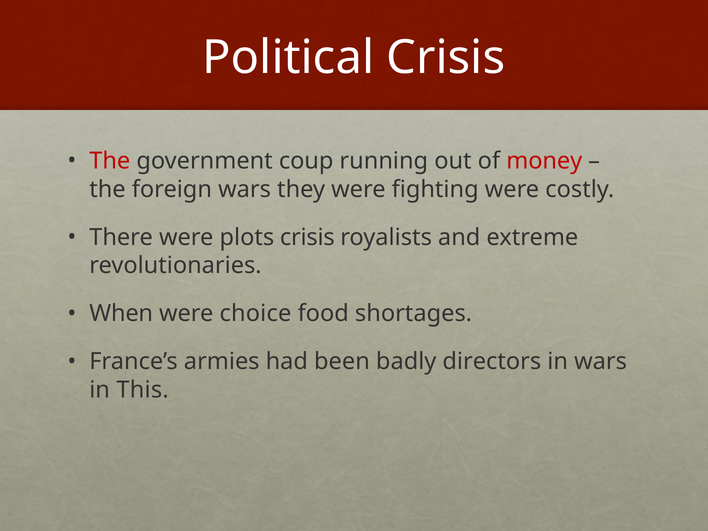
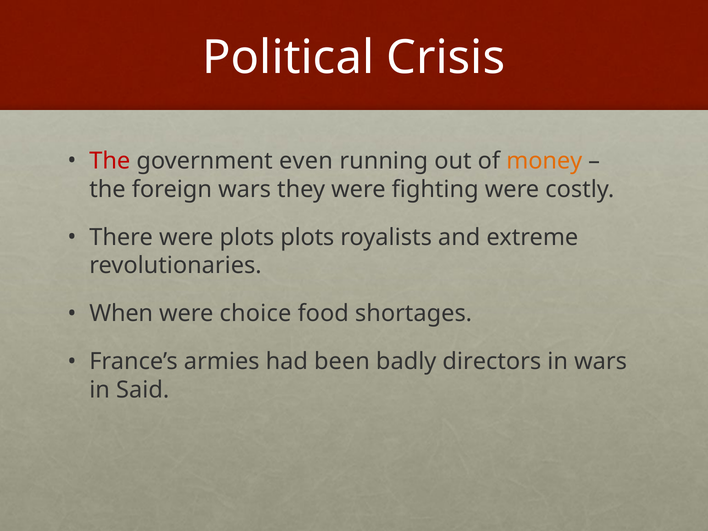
coup: coup -> even
money colour: red -> orange
plots crisis: crisis -> plots
This: This -> Said
